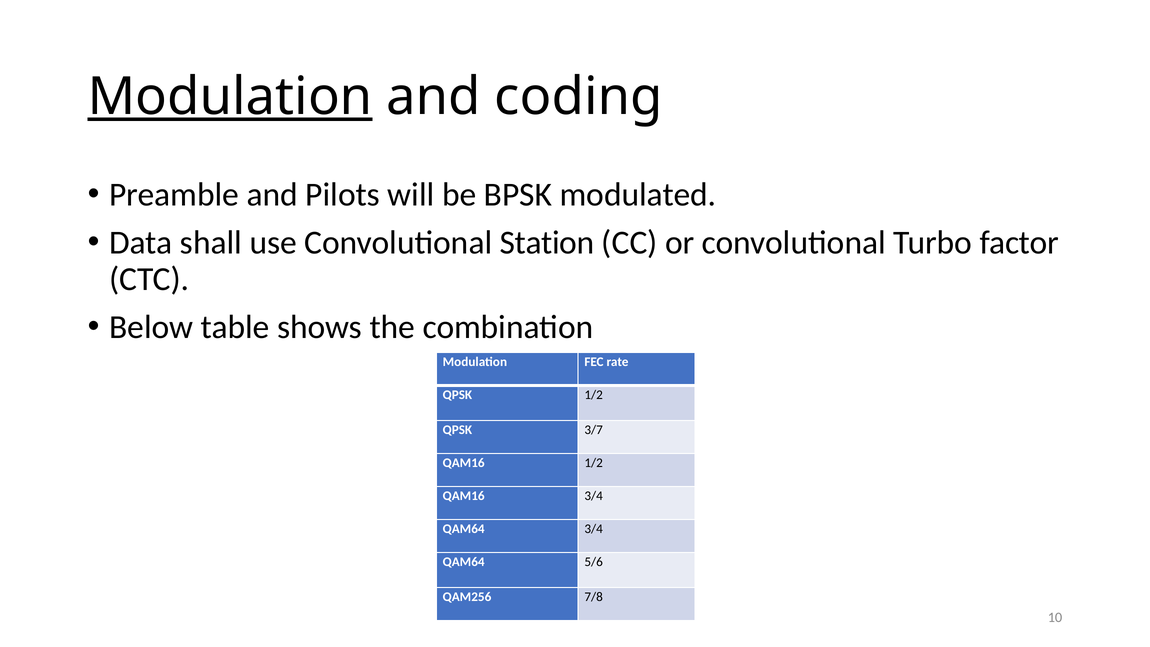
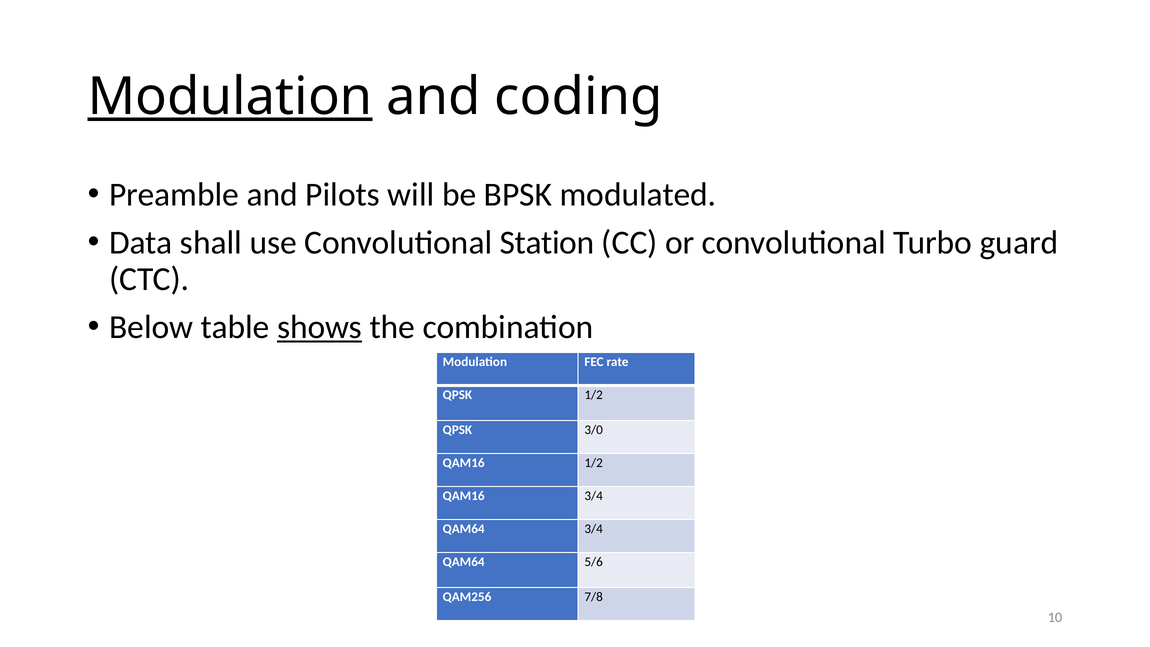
factor: factor -> guard
shows underline: none -> present
3/7: 3/7 -> 3/0
